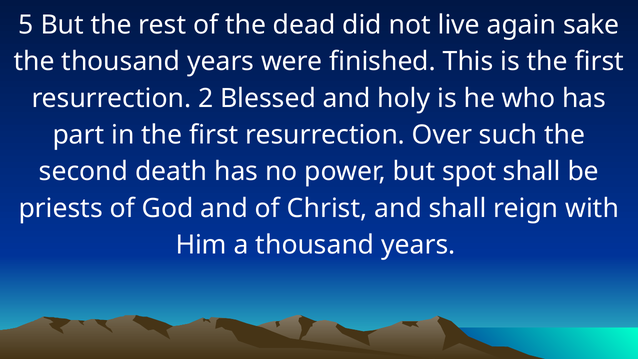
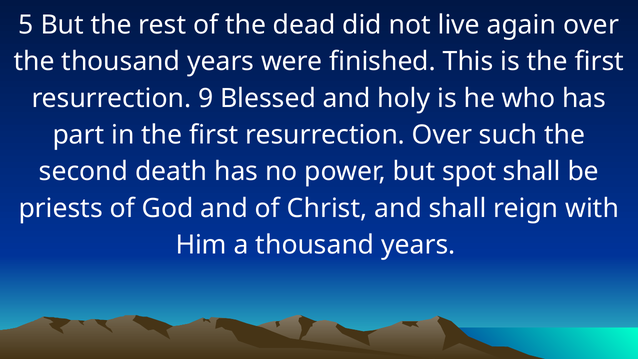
again sake: sake -> over
2: 2 -> 9
